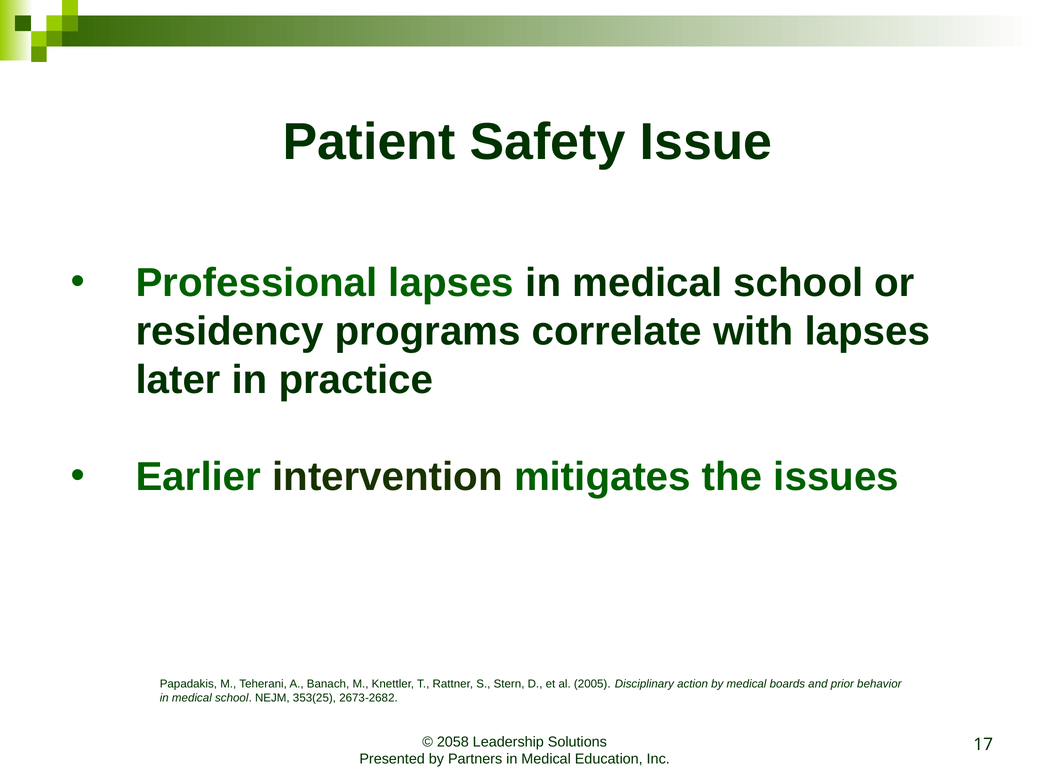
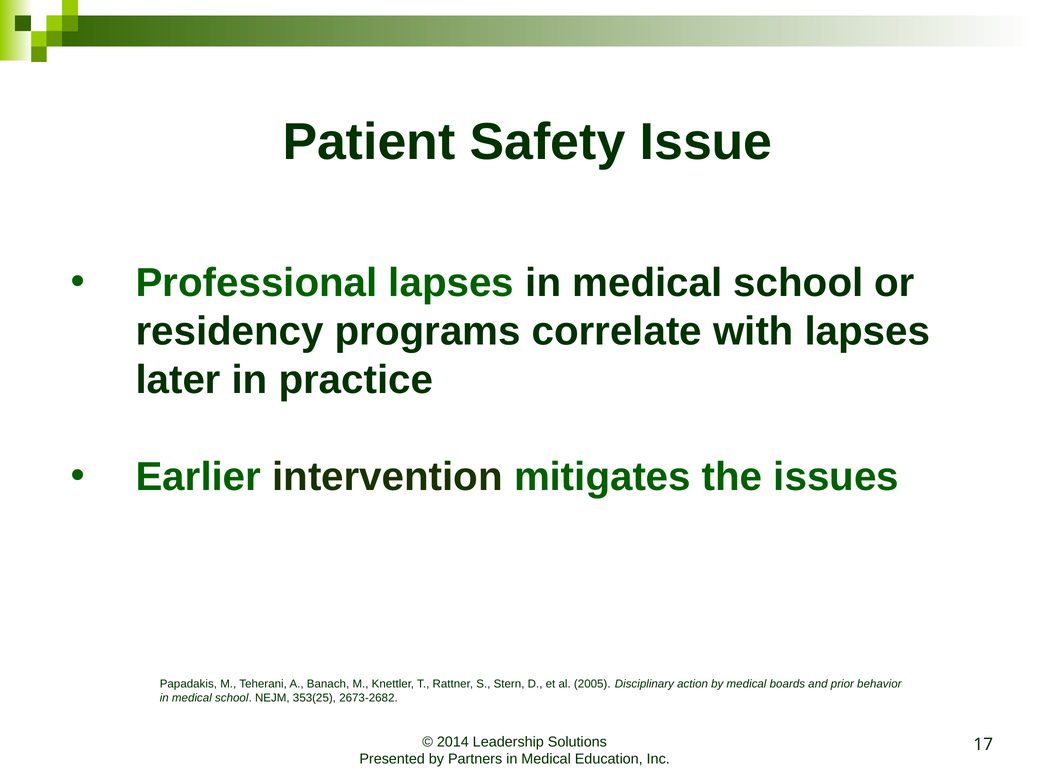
2058: 2058 -> 2014
